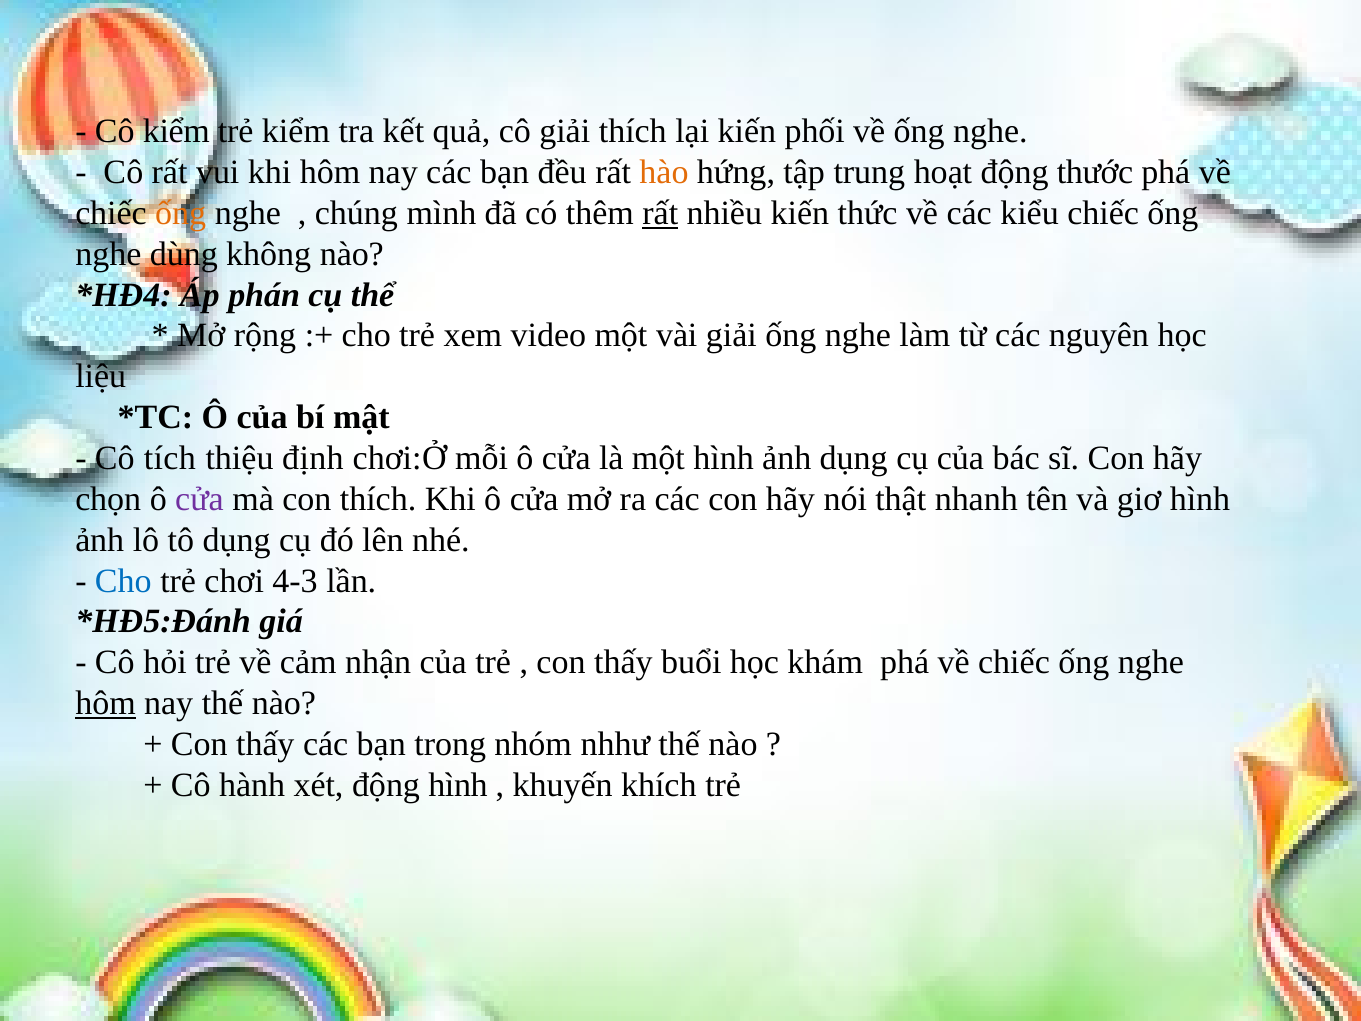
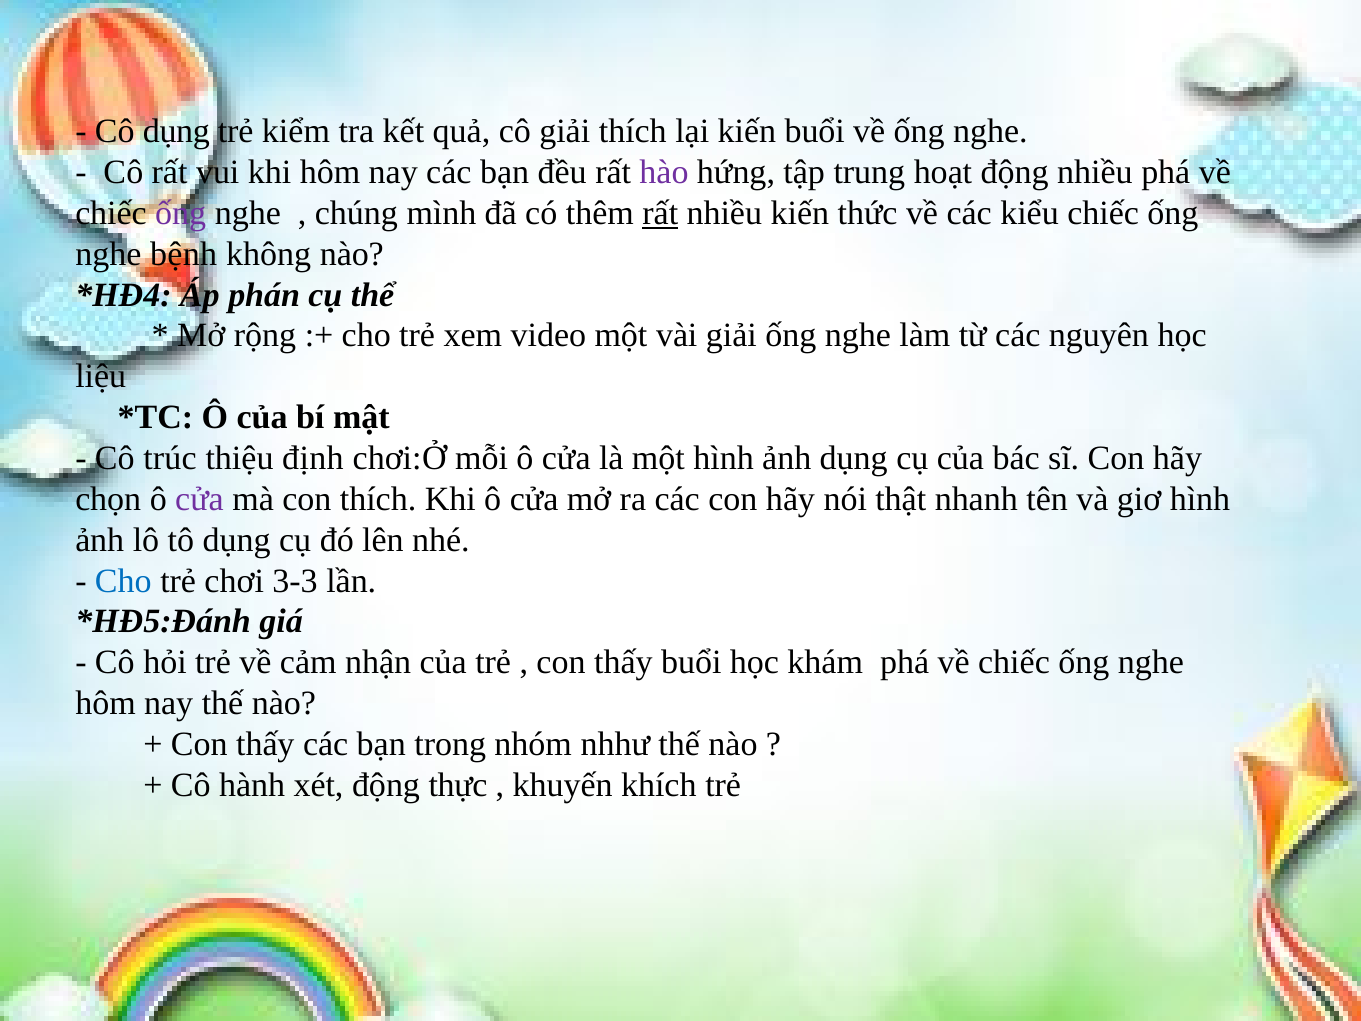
Cô kiểm: kiểm -> dụng
kiến phối: phối -> buổi
hào colour: orange -> purple
động thước: thước -> nhiều
ống at (181, 213) colour: orange -> purple
dùng: dùng -> bệnh
tích: tích -> trúc
4-3: 4-3 -> 3-3
hôm at (106, 703) underline: present -> none
động hình: hình -> thực
